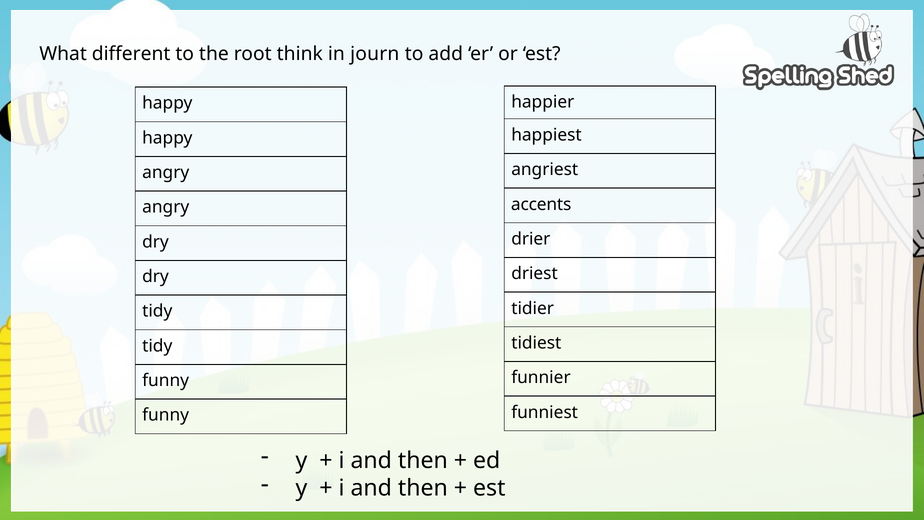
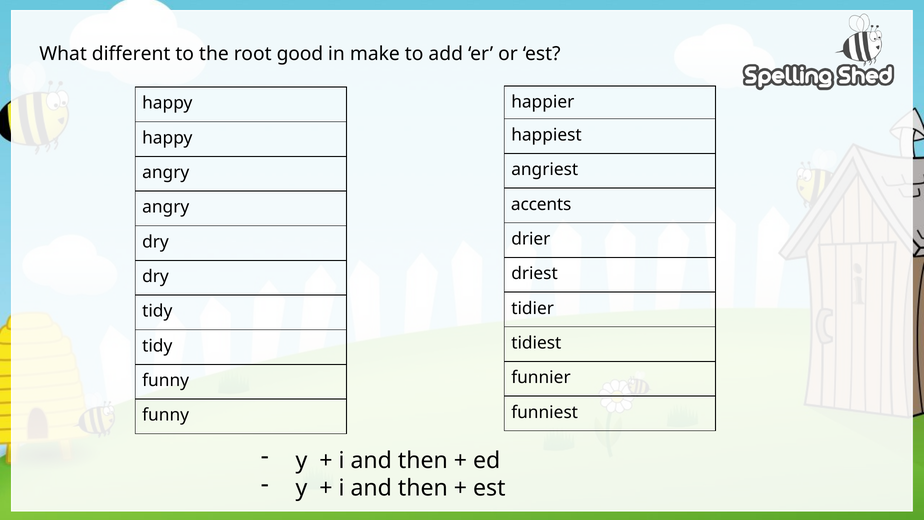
think: think -> good
journ: journ -> make
